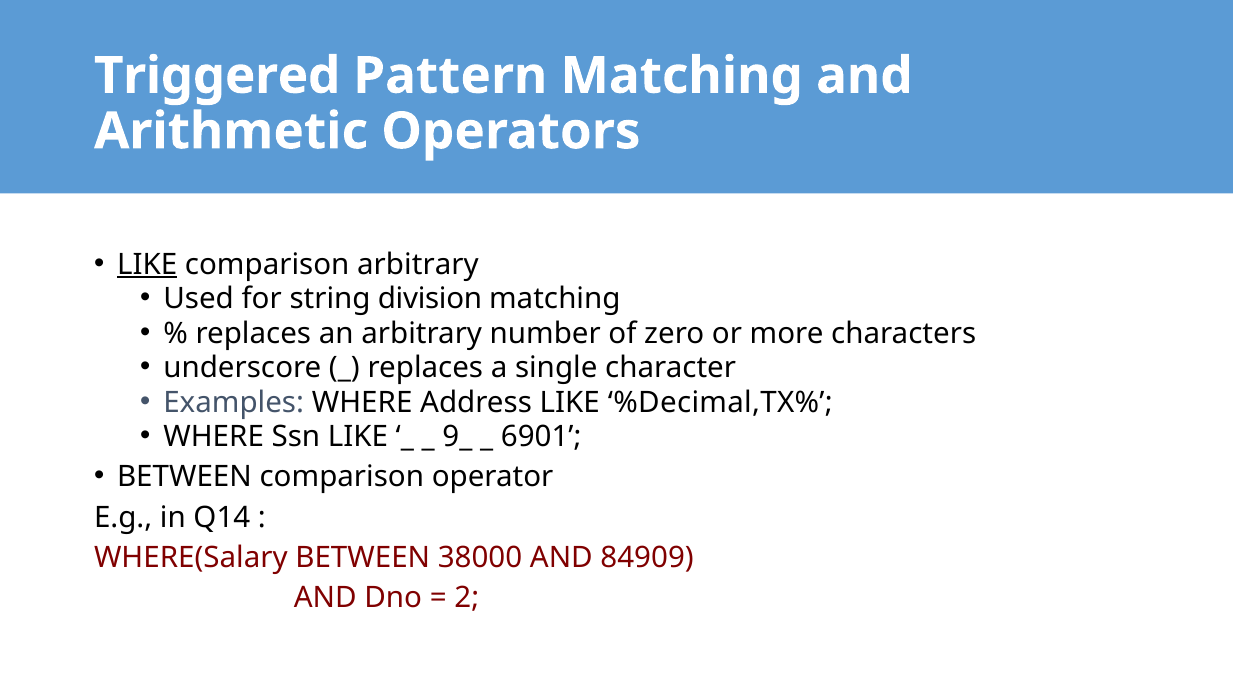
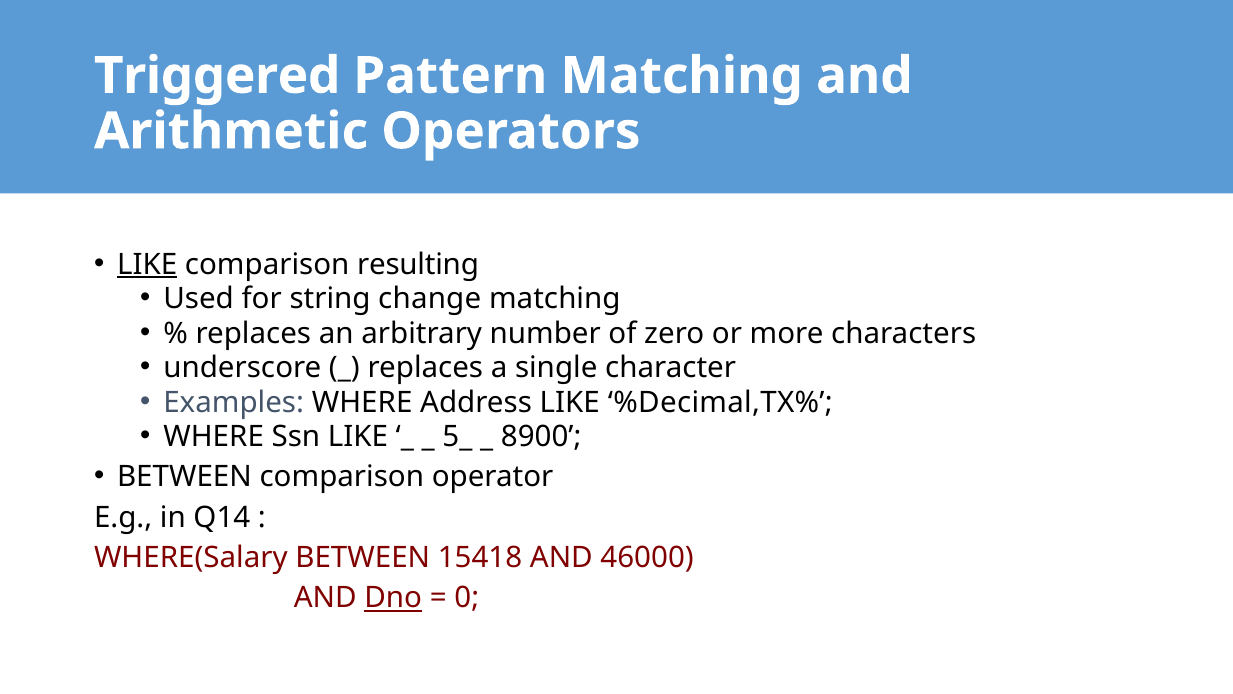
comparison arbitrary: arbitrary -> resulting
division: division -> change
9_: 9_ -> 5_
6901: 6901 -> 8900
38000: 38000 -> 15418
84909: 84909 -> 46000
Dno underline: none -> present
2: 2 -> 0
